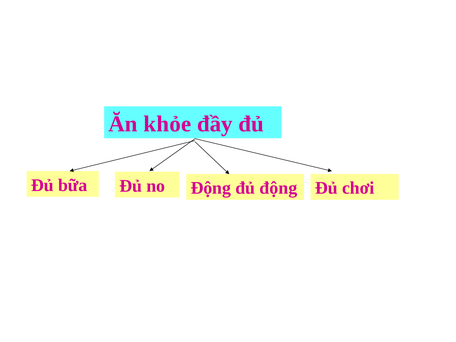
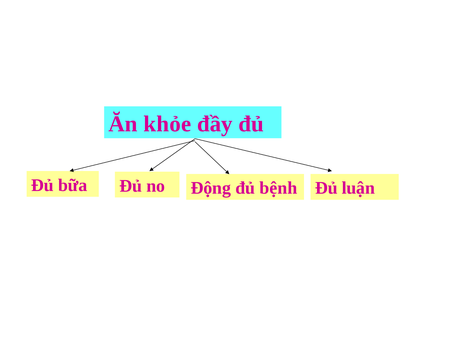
đủ động: động -> bệnh
chơi: chơi -> luận
